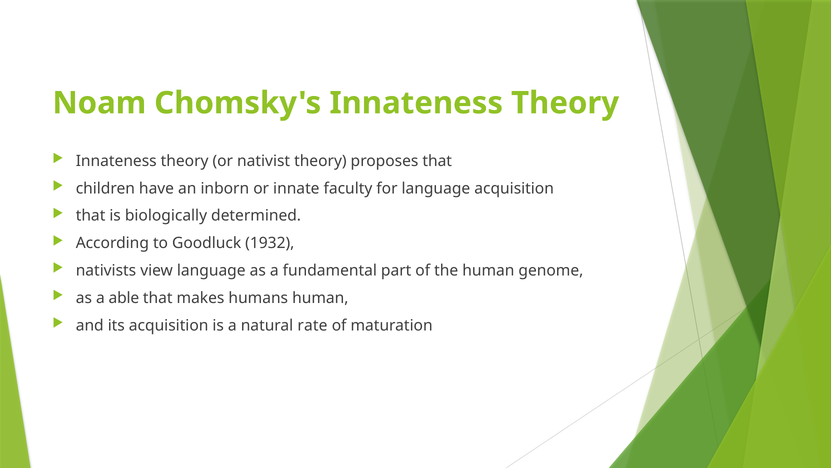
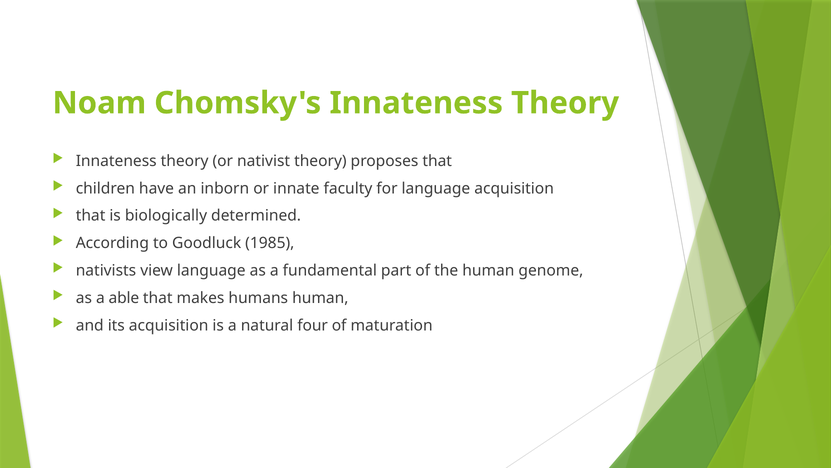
1932: 1932 -> 1985
rate: rate -> four
